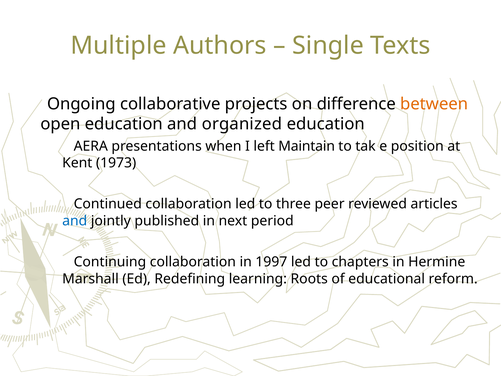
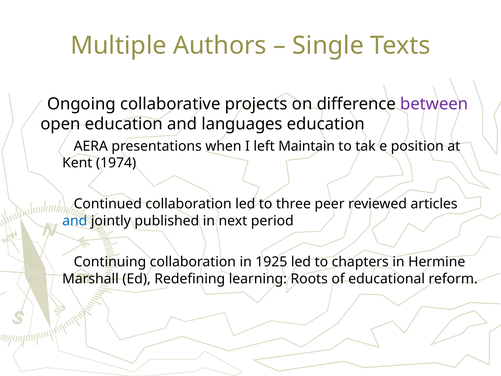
between colour: orange -> purple
organized: organized -> languages
1973: 1973 -> 1974
1997: 1997 -> 1925
